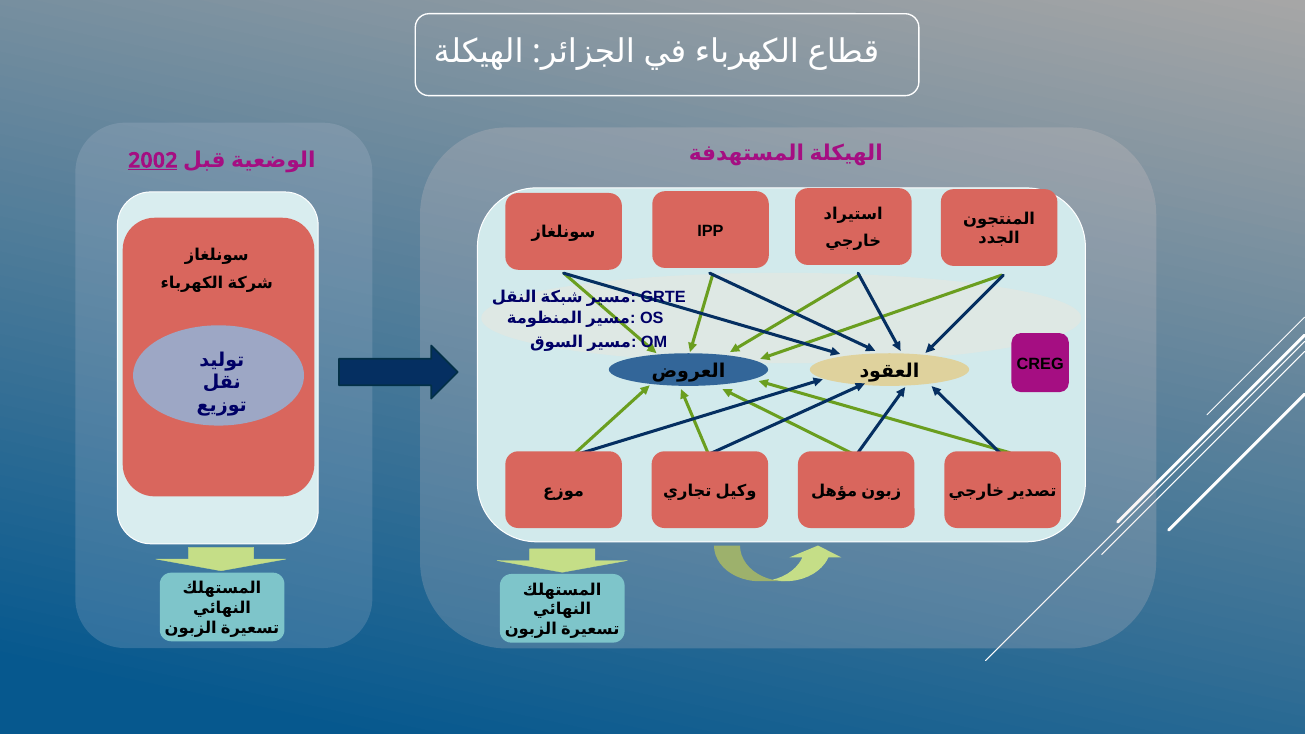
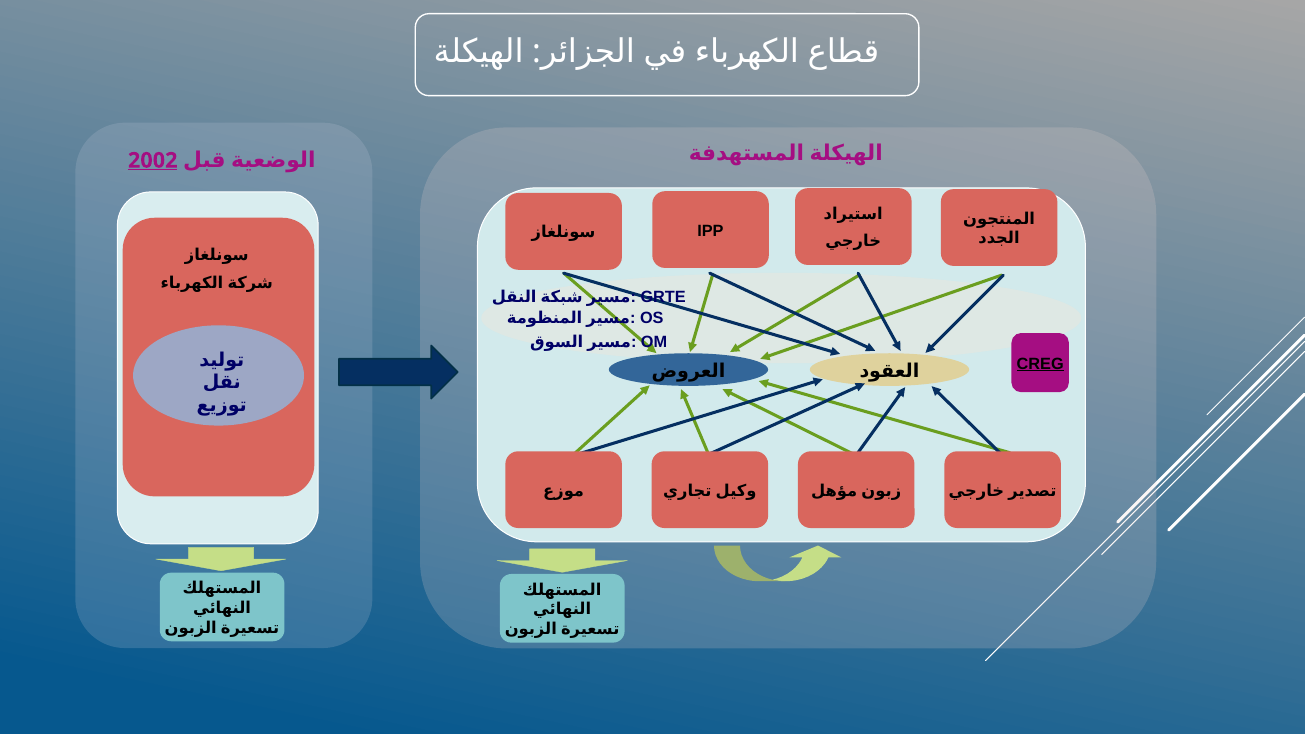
CREG underline: none -> present
